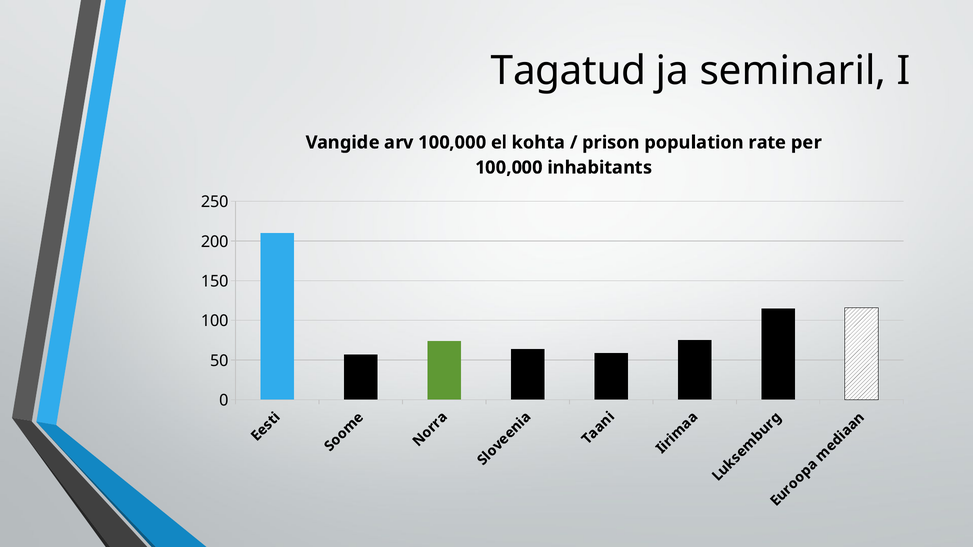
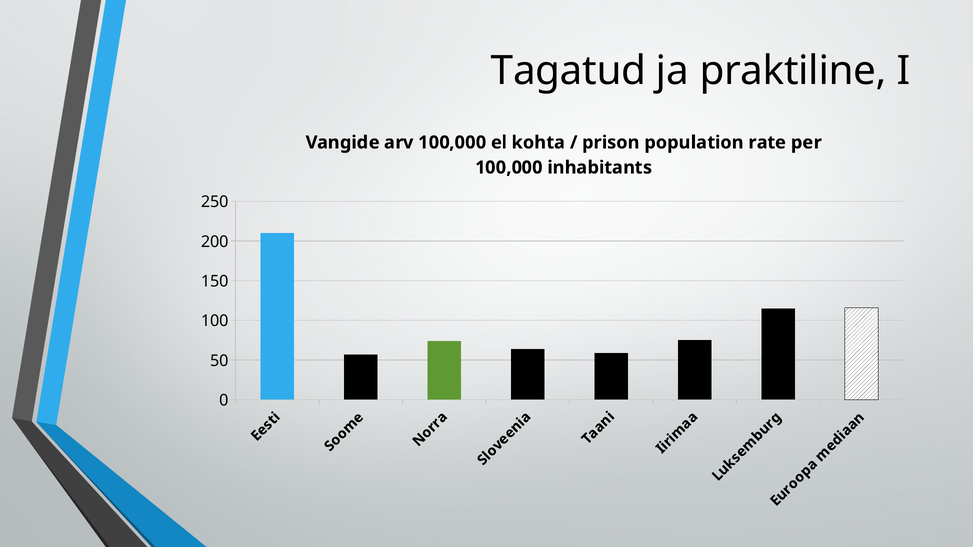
seminaril: seminaril -> praktiline
